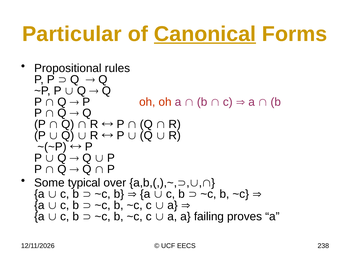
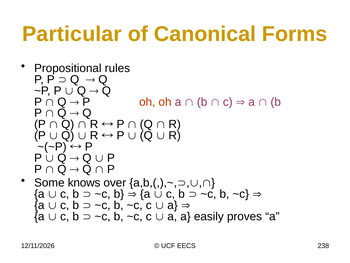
Canonical underline: present -> none
typical: typical -> knows
failing: failing -> easily
